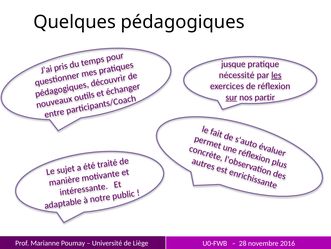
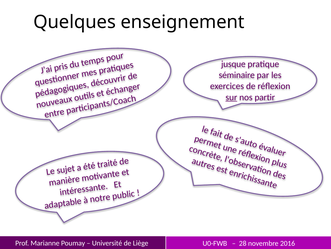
Quelques pédagogiques: pédagogiques -> enseignement
nécessité: nécessité -> séminaire
les underline: present -> none
